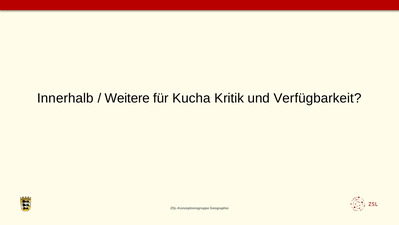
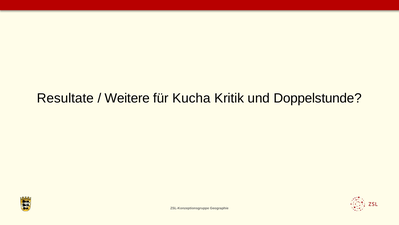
Innerhalb: Innerhalb -> Resultate
Verfügbarkeit: Verfügbarkeit -> Doppelstunde
